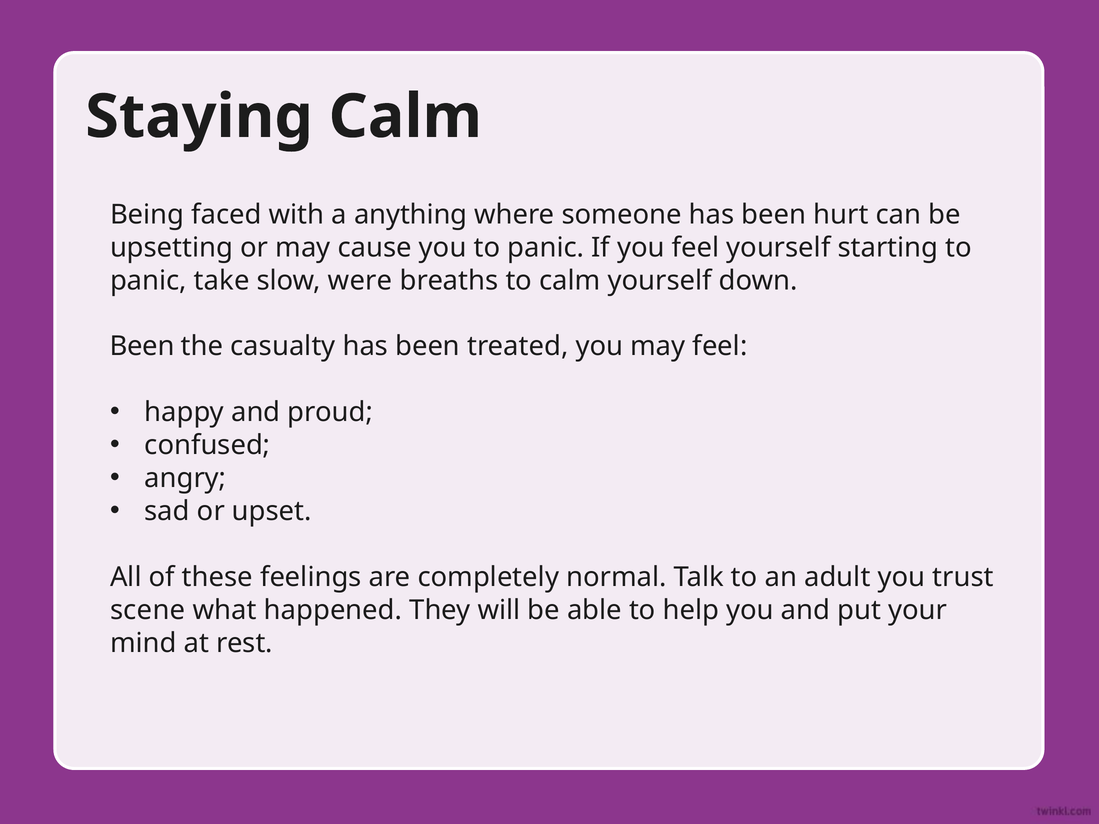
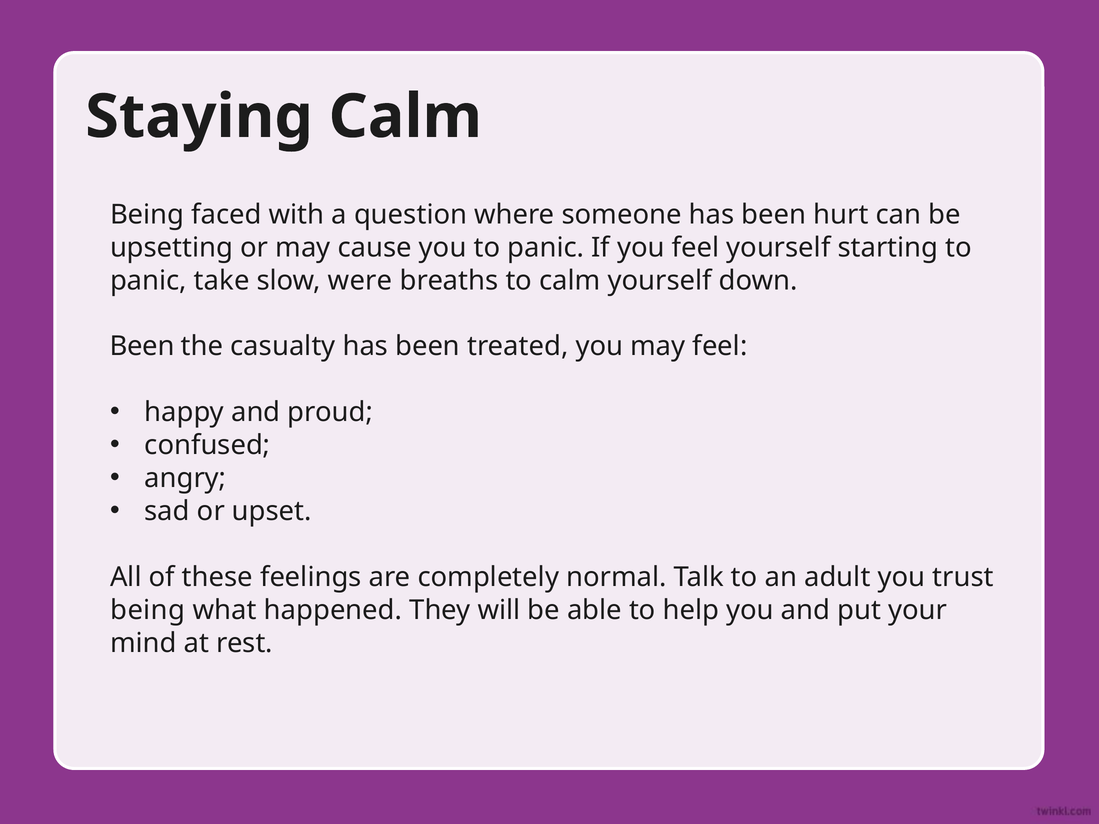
anything: anything -> question
scene at (148, 610): scene -> being
